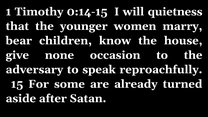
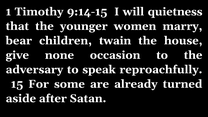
0:14-15: 0:14-15 -> 9:14-15
know: know -> twain
